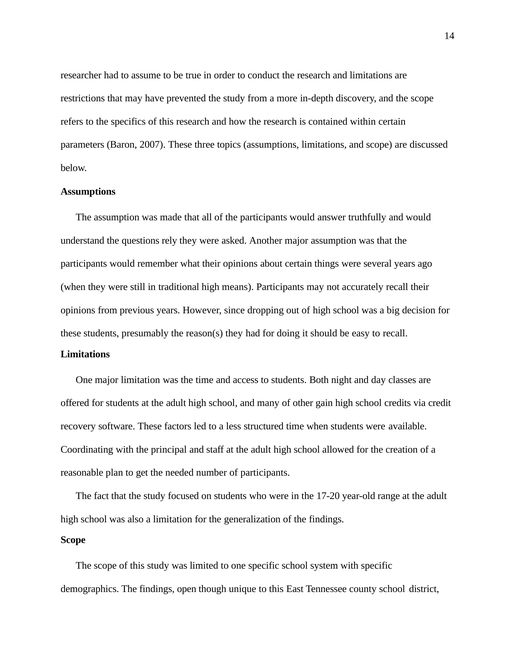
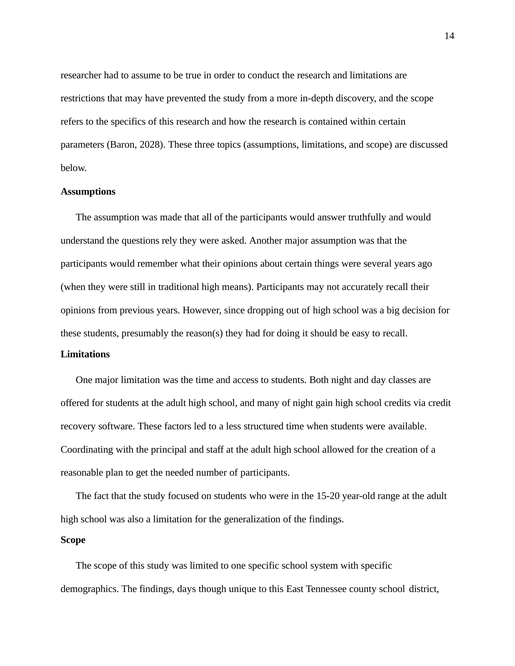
2007: 2007 -> 2028
of other: other -> night
17-20: 17-20 -> 15-20
open: open -> days
